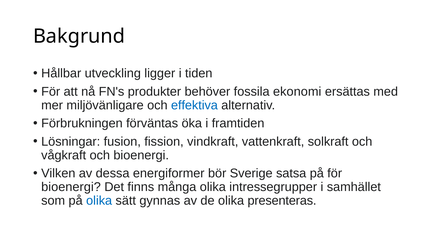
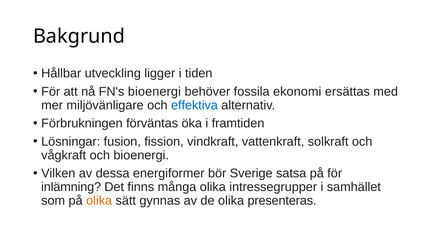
FN's produkter: produkter -> bioenergi
bioenergi at (71, 187): bioenergi -> inlämning
olika at (99, 201) colour: blue -> orange
